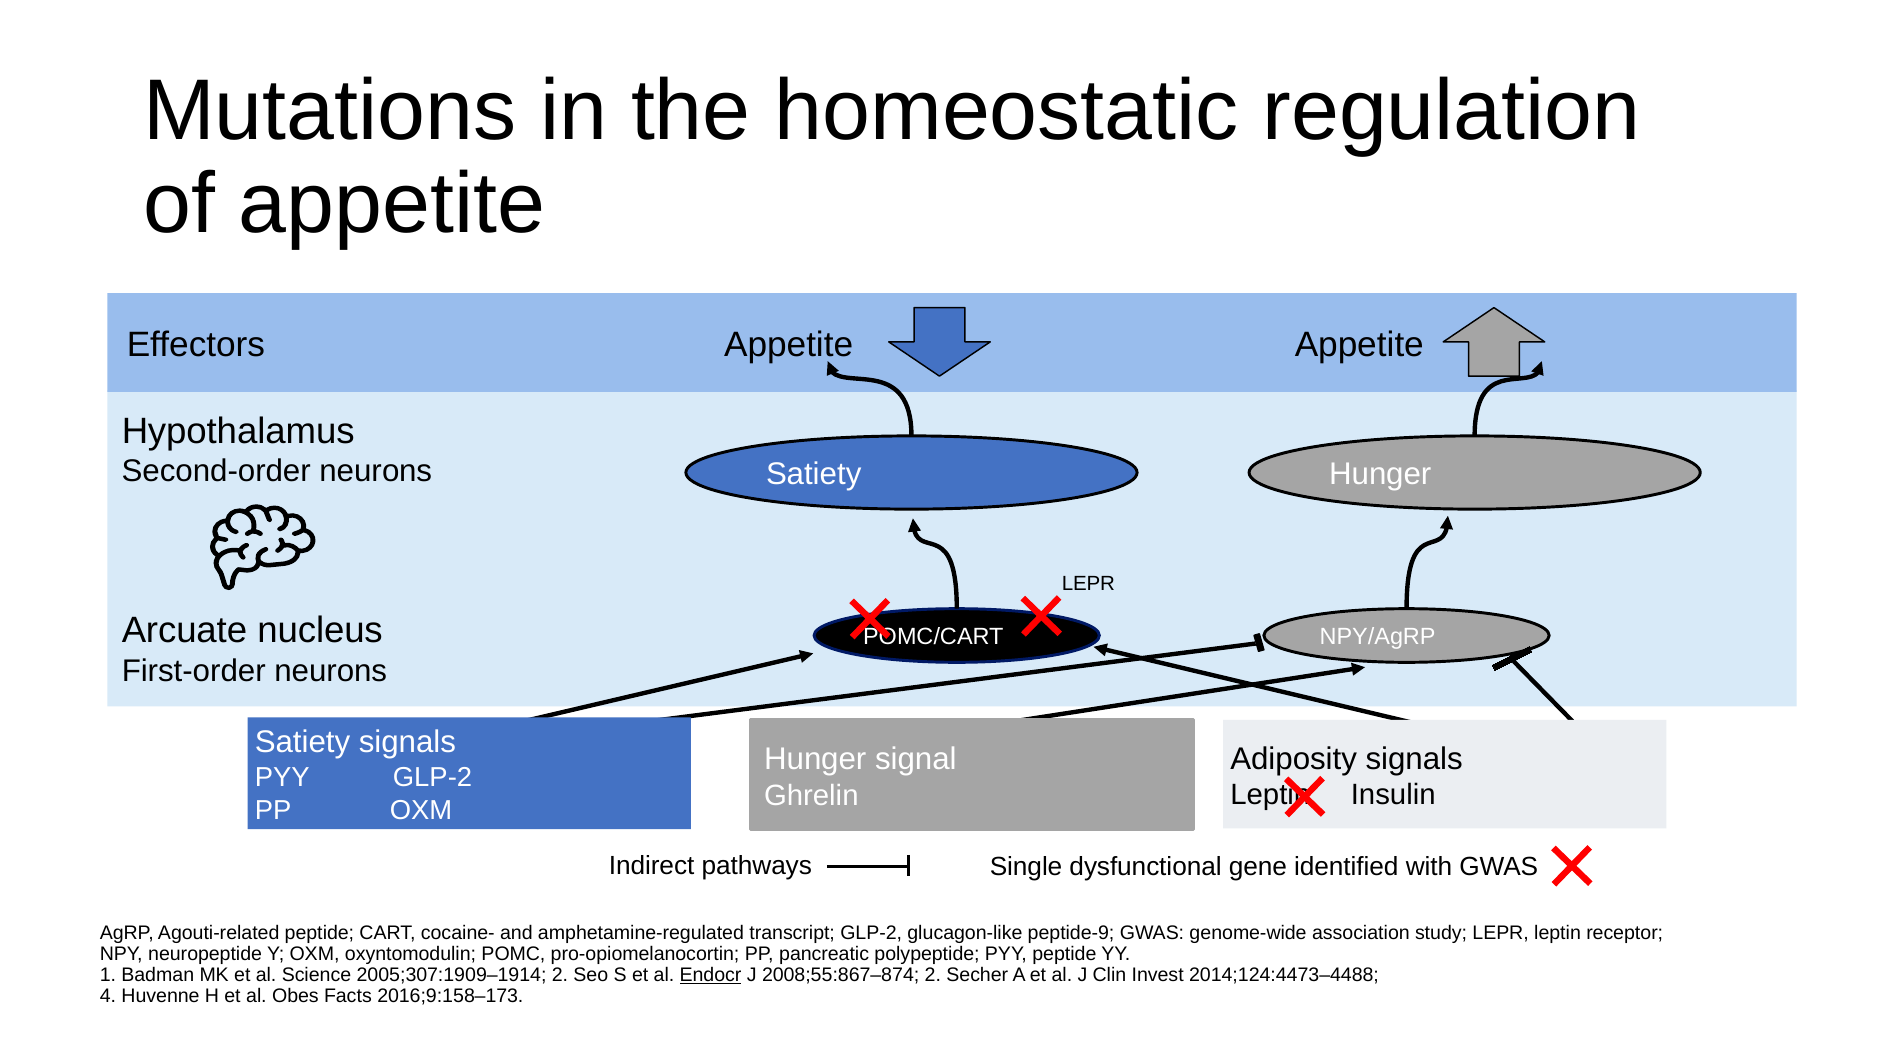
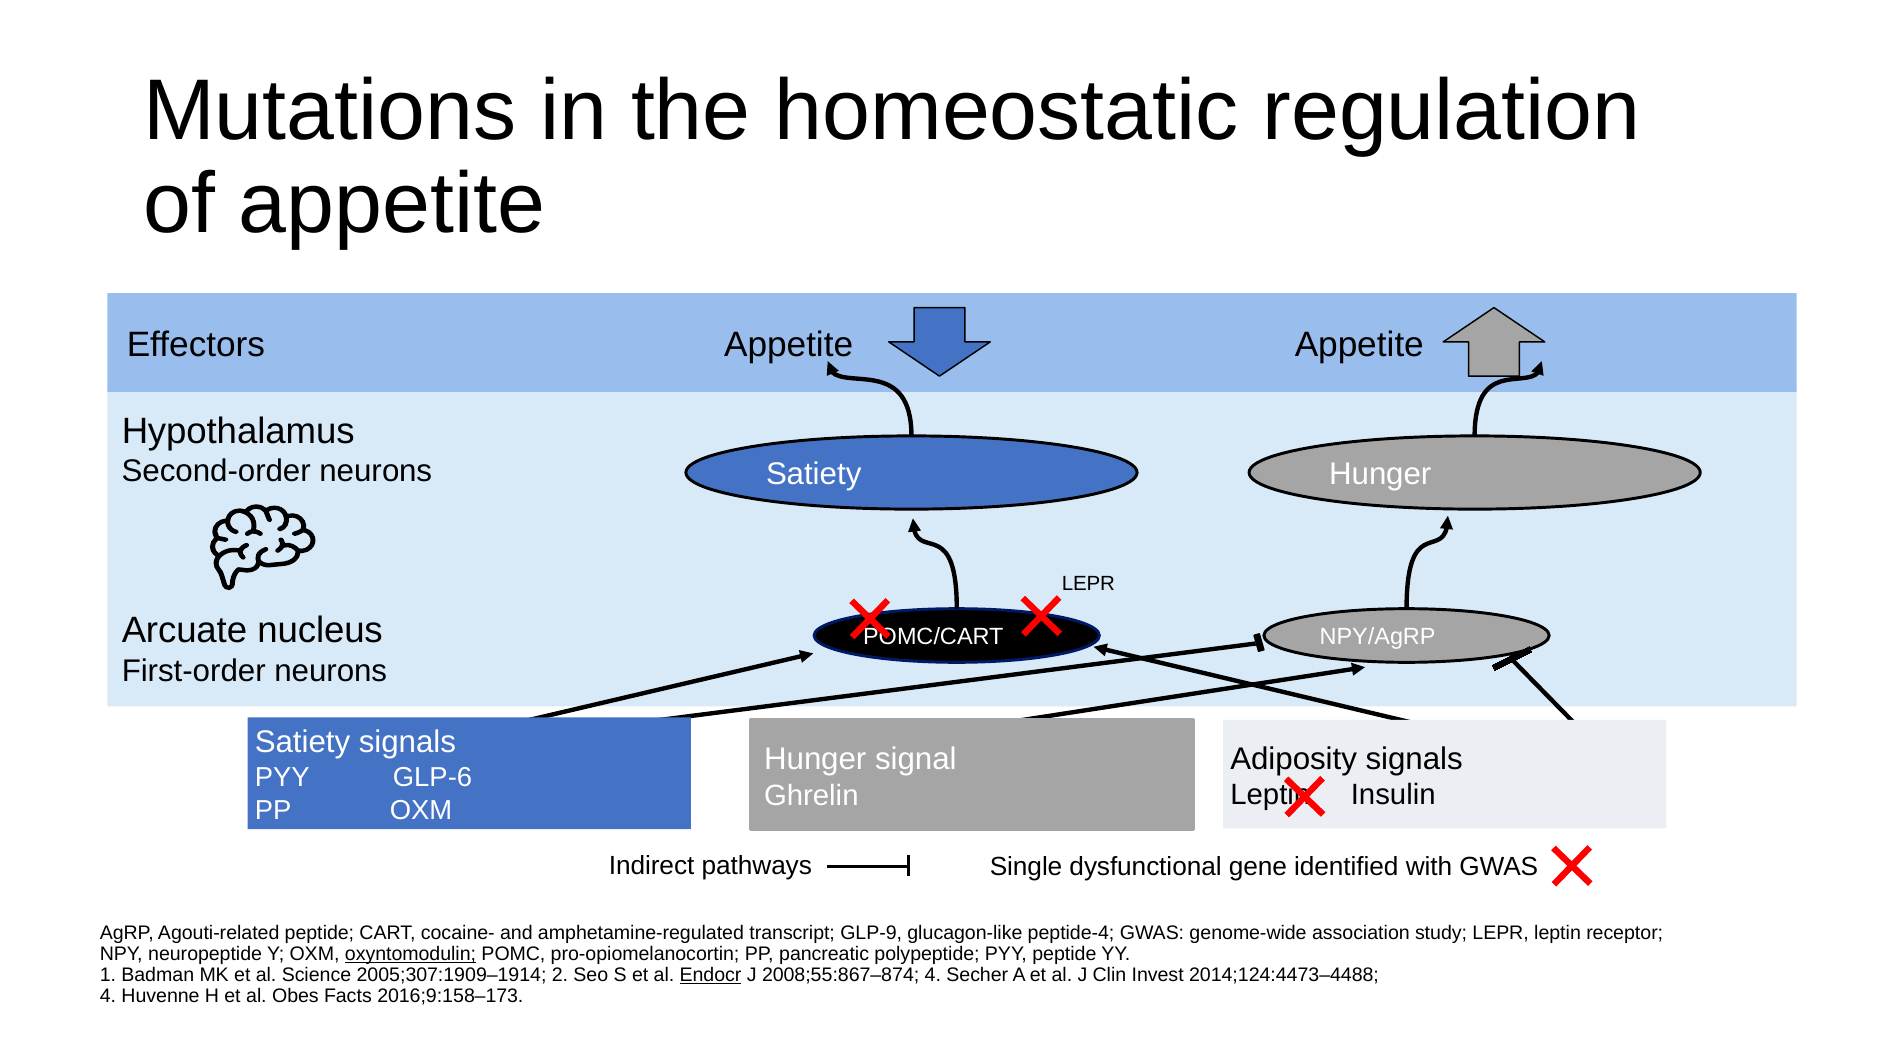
PYY GLP-2: GLP-2 -> GLP-6
transcript GLP-2: GLP-2 -> GLP-9
peptide-9: peptide-9 -> peptide-4
oxyntomodulin underline: none -> present
2008;55:867–874 2: 2 -> 4
